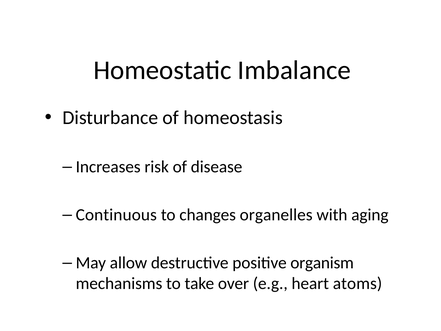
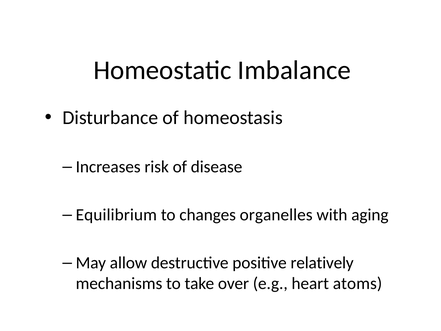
Continuous: Continuous -> Equilibrium
organism: organism -> relatively
